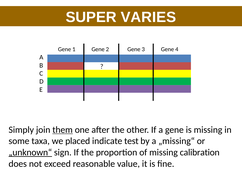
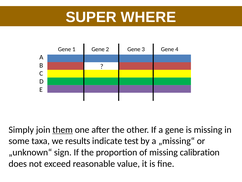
VARIES: VARIES -> WHERE
placed: placed -> results
„unknown“ underline: present -> none
